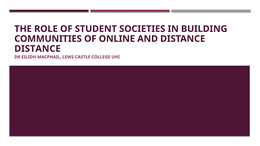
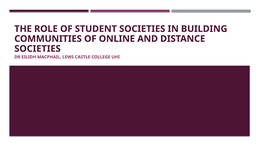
DISTANCE at (37, 49): DISTANCE -> SOCIETIES
